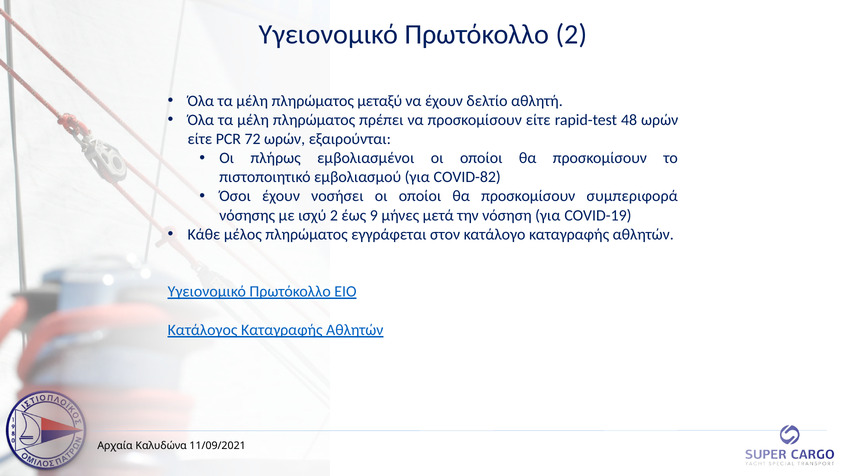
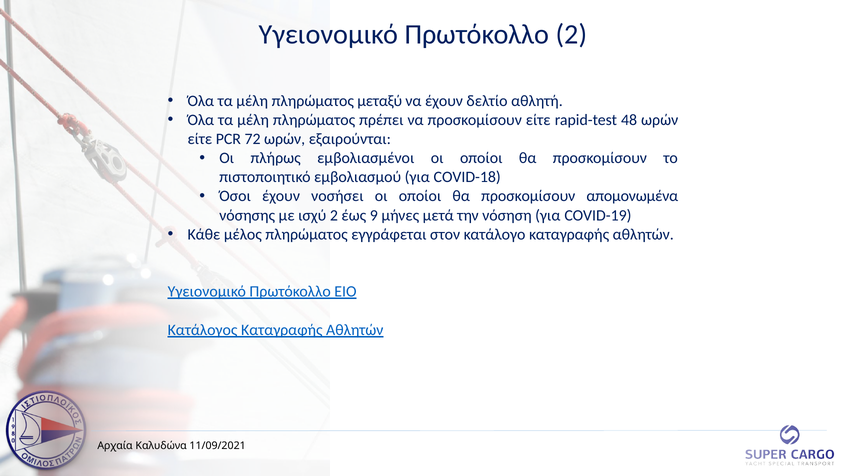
COVID-82: COVID-82 -> COVID-18
συμπεριφορά: συμπεριφορά -> απομονωμένα
